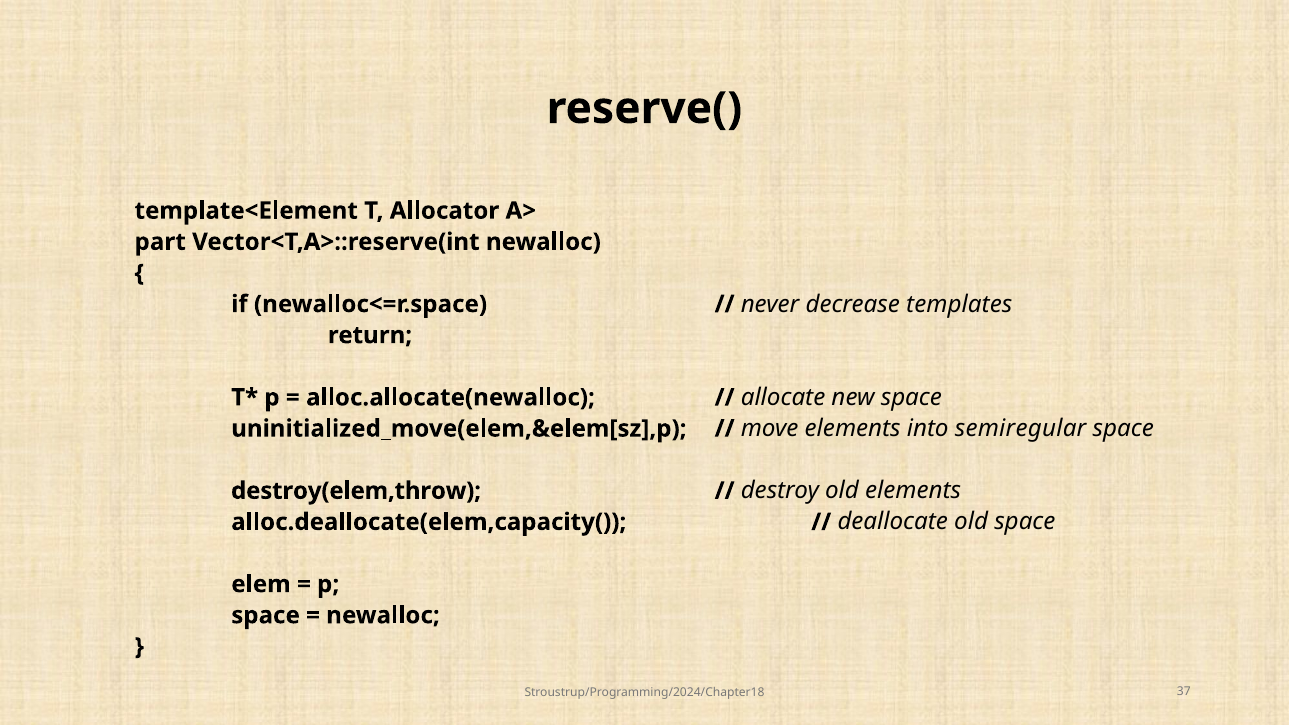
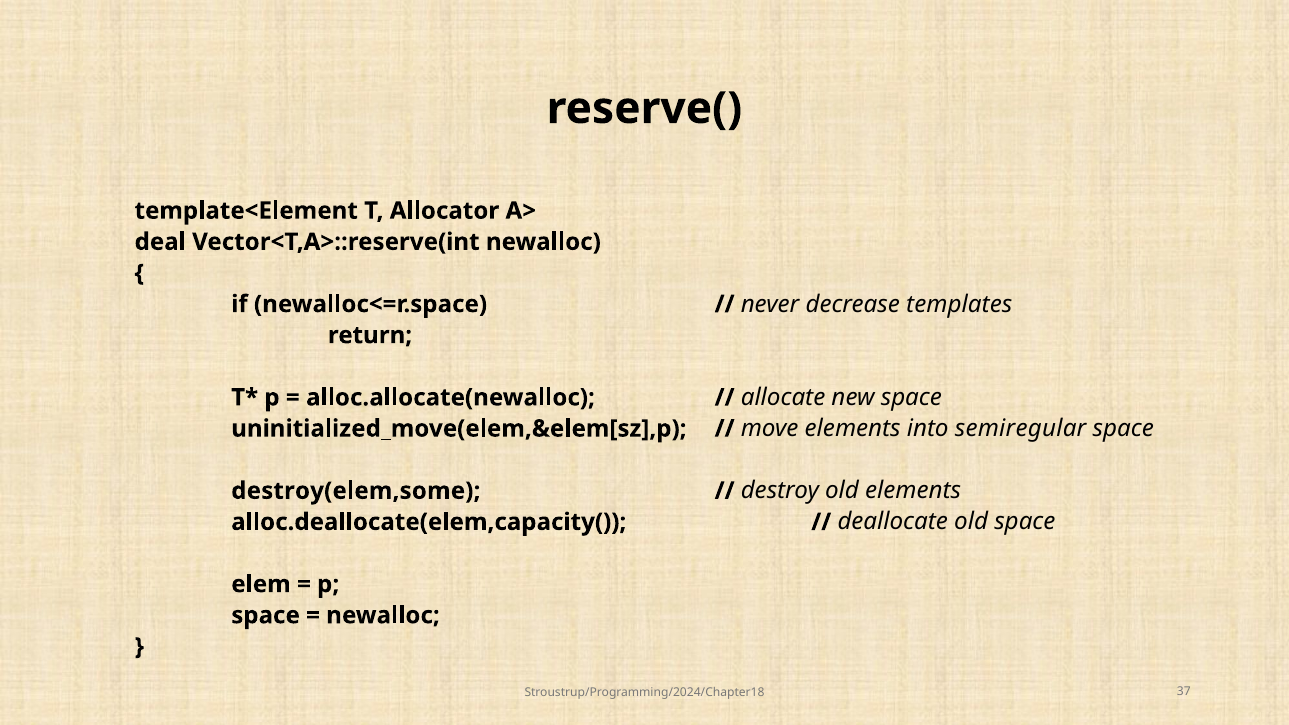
part: part -> deal
destroy(elem,throw: destroy(elem,throw -> destroy(elem,some
